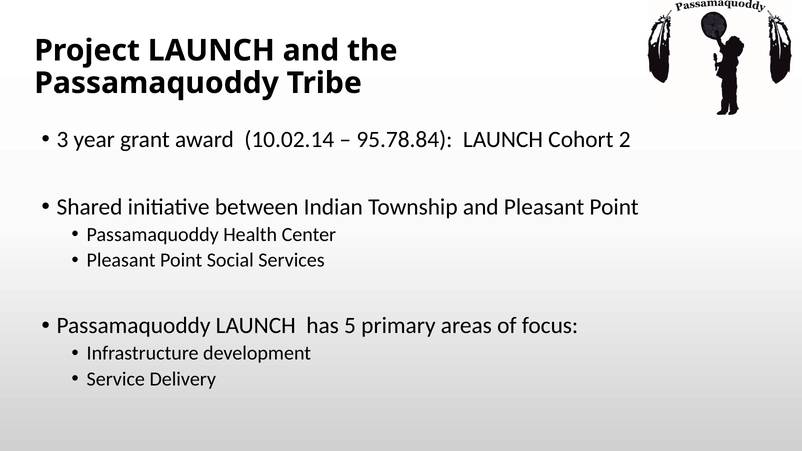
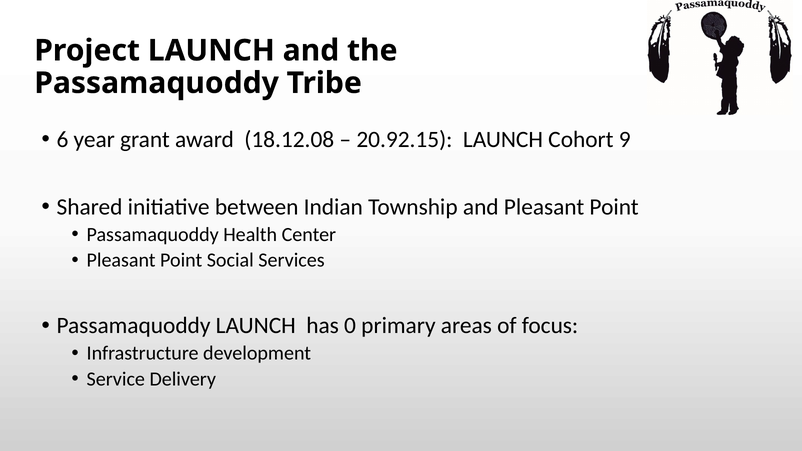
3: 3 -> 6
10.02.14: 10.02.14 -> 18.12.08
95.78.84: 95.78.84 -> 20.92.15
2: 2 -> 9
5: 5 -> 0
